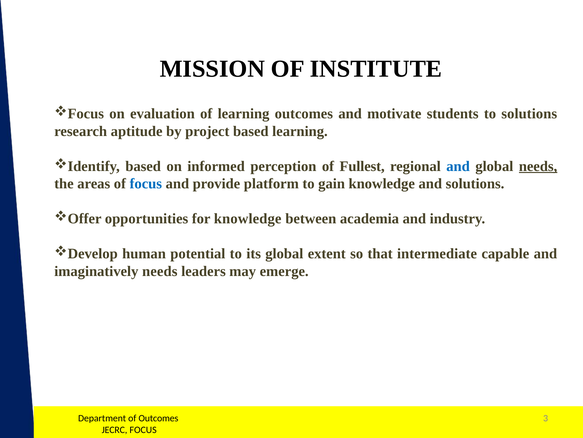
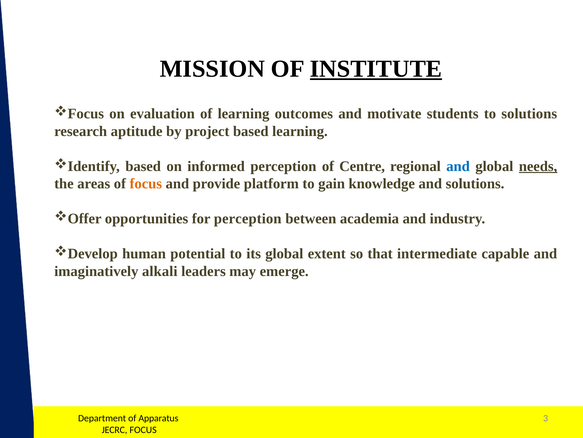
INSTITUTE underline: none -> present
Fullest: Fullest -> Centre
focus at (146, 183) colour: blue -> orange
for knowledge: knowledge -> perception
imaginatively needs: needs -> alkali
of Outcomes: Outcomes -> Apparatus
